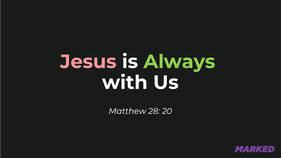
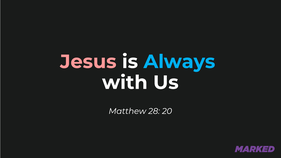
Always colour: light green -> light blue
